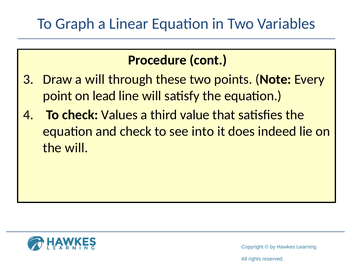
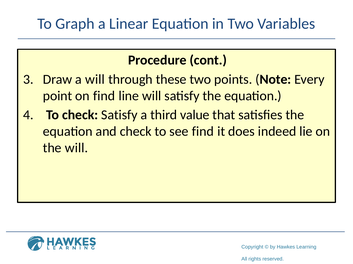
on lead: lead -> find
check Values: Values -> Satisfy
see into: into -> find
